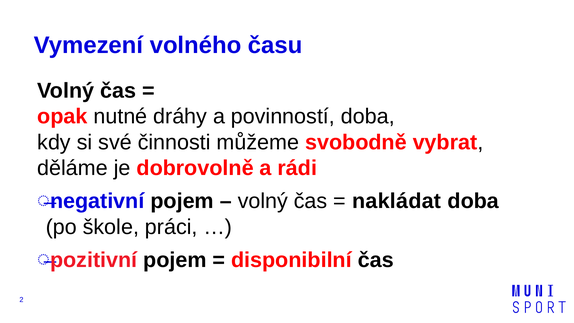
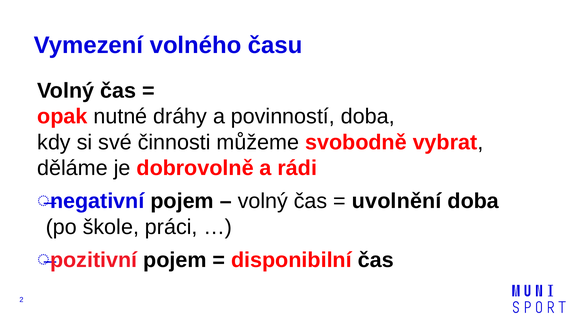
nakládat: nakládat -> uvolnění
